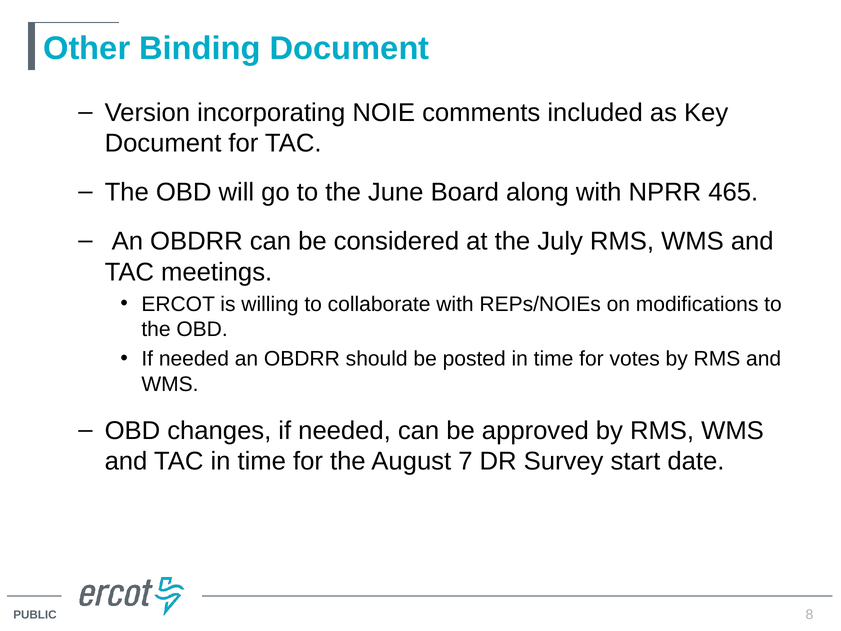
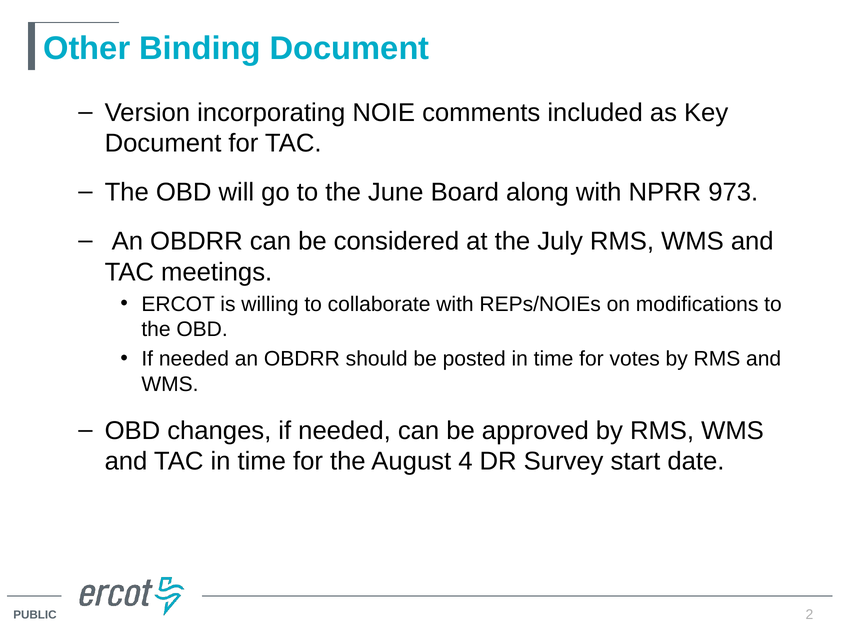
465: 465 -> 973
7: 7 -> 4
8: 8 -> 2
